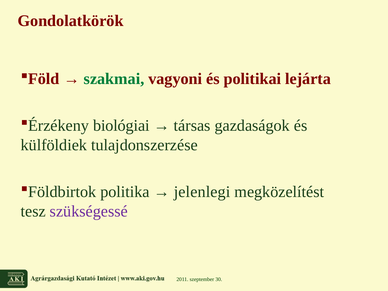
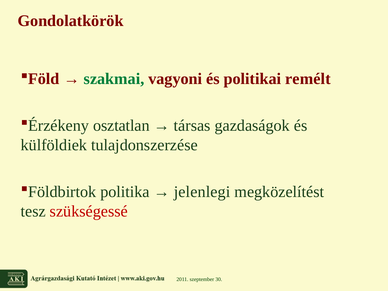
lejárta: lejárta -> remélt
biológiai: biológiai -> osztatlan
szükségessé colour: purple -> red
